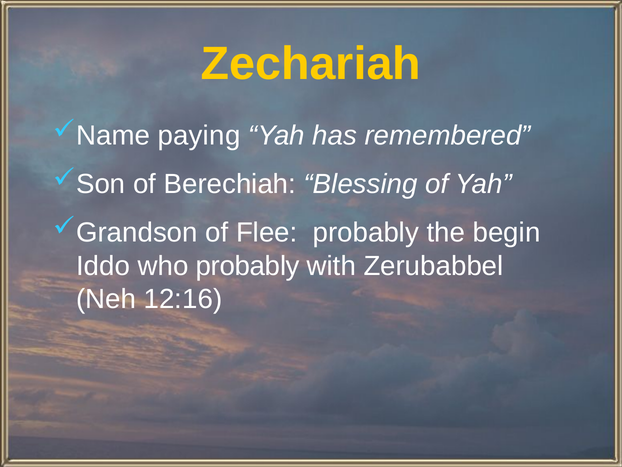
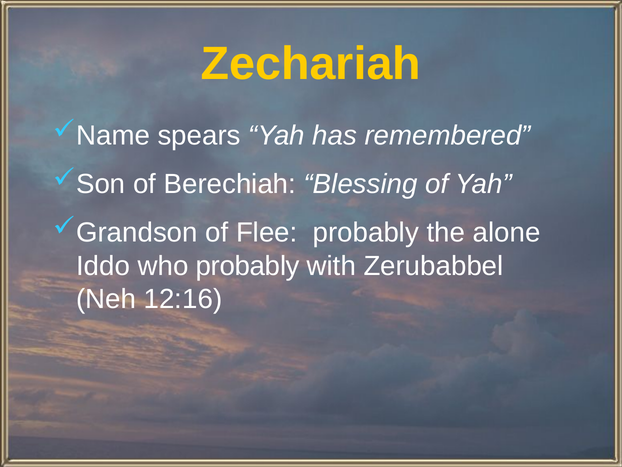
paying: paying -> spears
begin: begin -> alone
